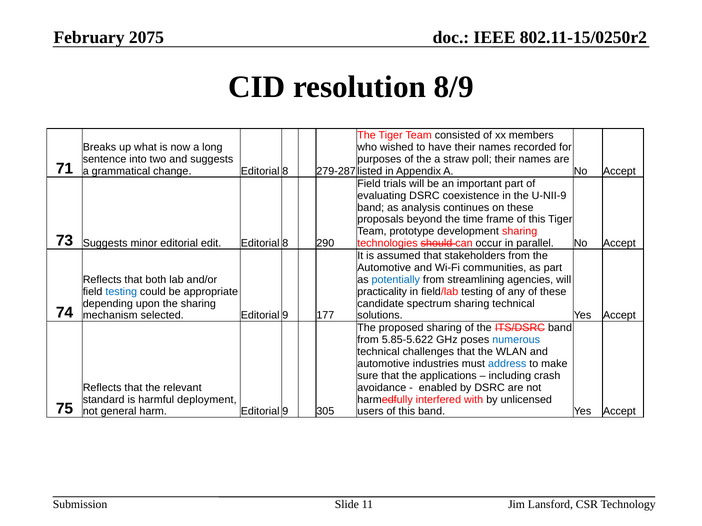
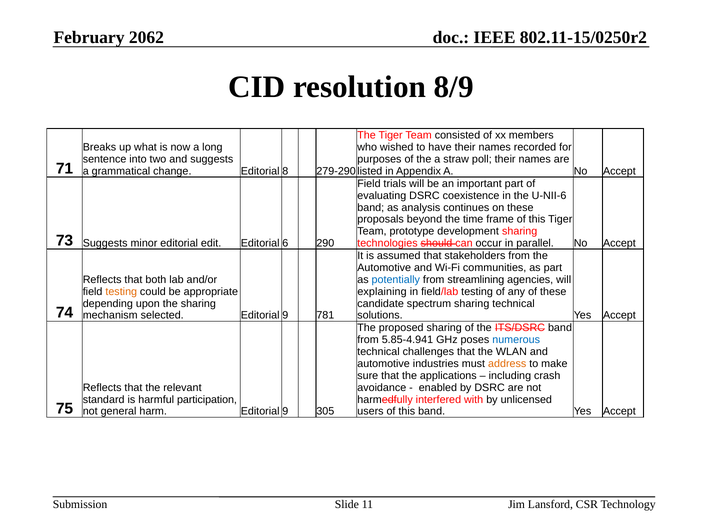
2075: 2075 -> 2062
279-287: 279-287 -> 279-290
U-NII-9: U-NII-9 -> U-NII-6
edit Editorial 8: 8 -> 6
testing at (121, 292) colour: blue -> orange
practicality: practicality -> explaining
177: 177 -> 781
5.85-5.622: 5.85-5.622 -> 5.85-4.941
address colour: blue -> orange
deployment: deployment -> participation
